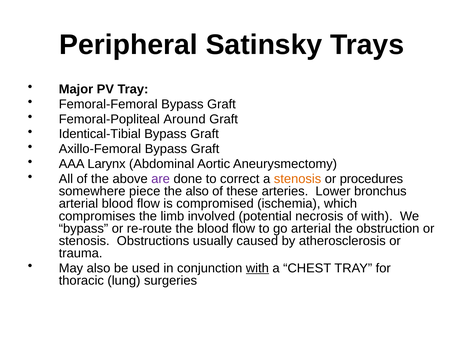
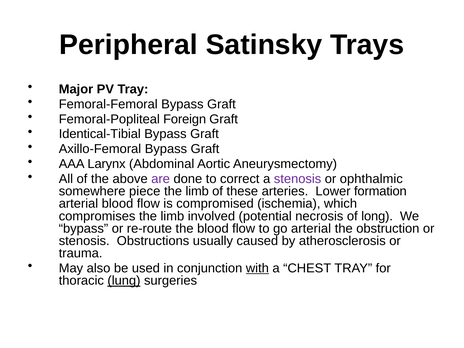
Around: Around -> Foreign
stenosis at (298, 179) colour: orange -> purple
procedures: procedures -> ophthalmic
also at (197, 191): also -> limb
bronchus: bronchus -> formation
of with: with -> long
lung underline: none -> present
